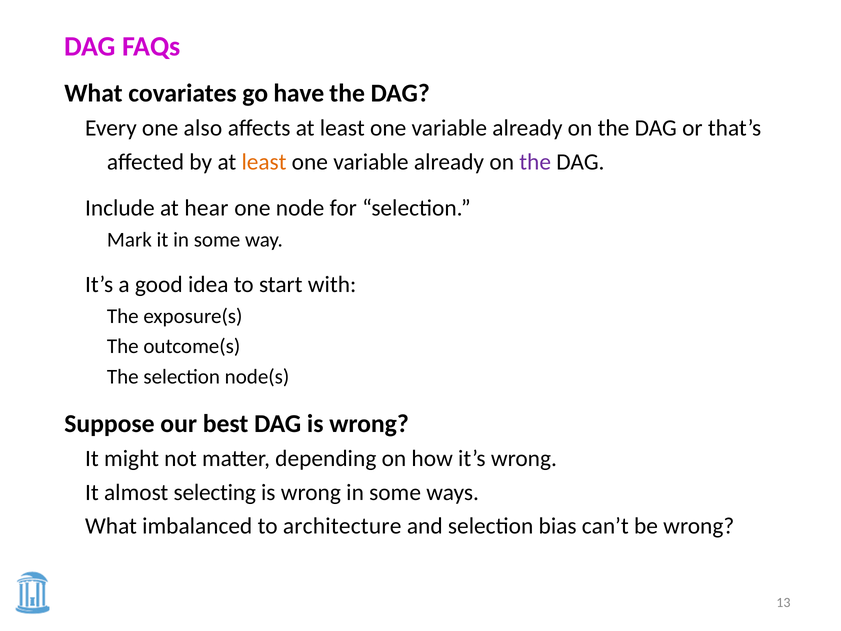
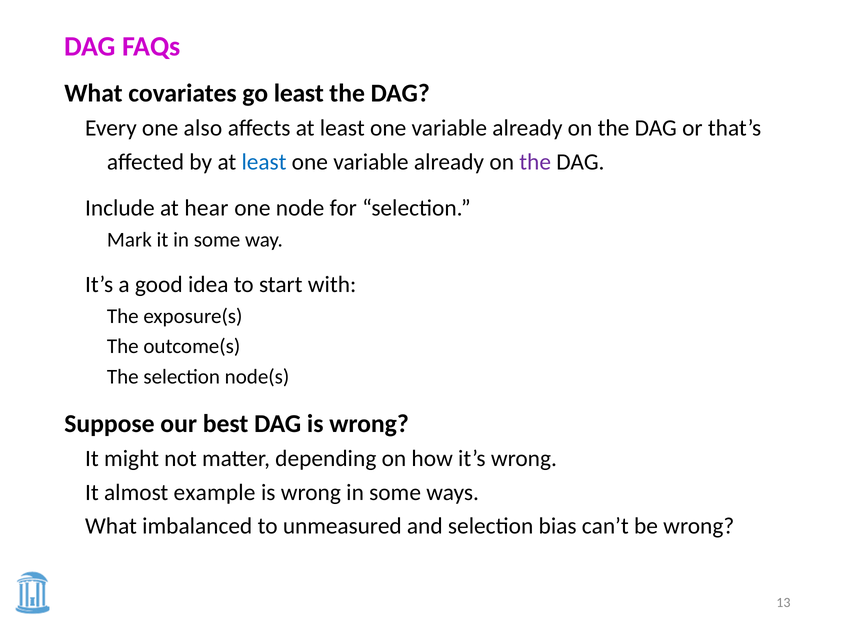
go have: have -> least
least at (264, 162) colour: orange -> blue
selecting: selecting -> example
architecture: architecture -> unmeasured
